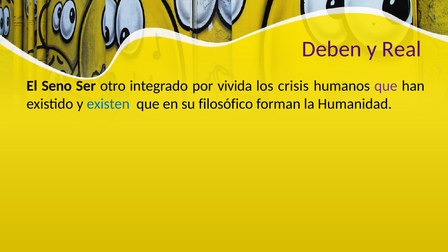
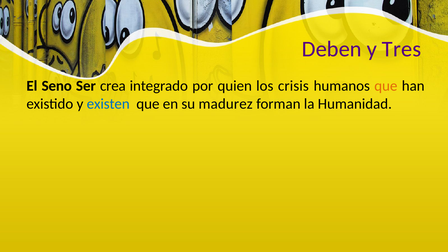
Real: Real -> Tres
otro: otro -> crea
vivida: vivida -> quien
que at (386, 86) colour: purple -> orange
filosófico: filosófico -> madurez
